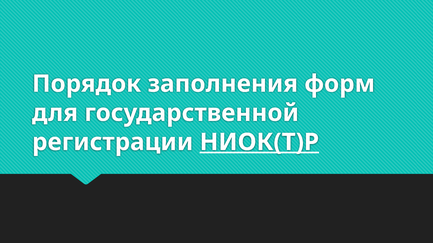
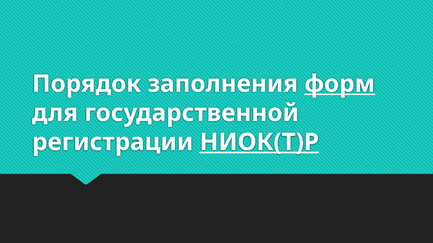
форм underline: none -> present
